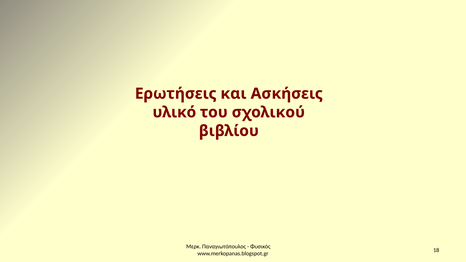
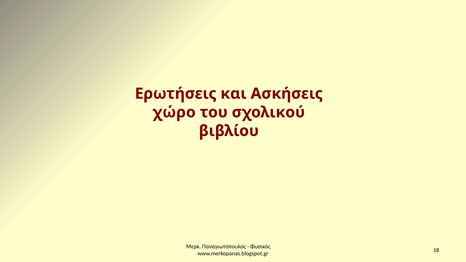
υλικό: υλικό -> χώρο
